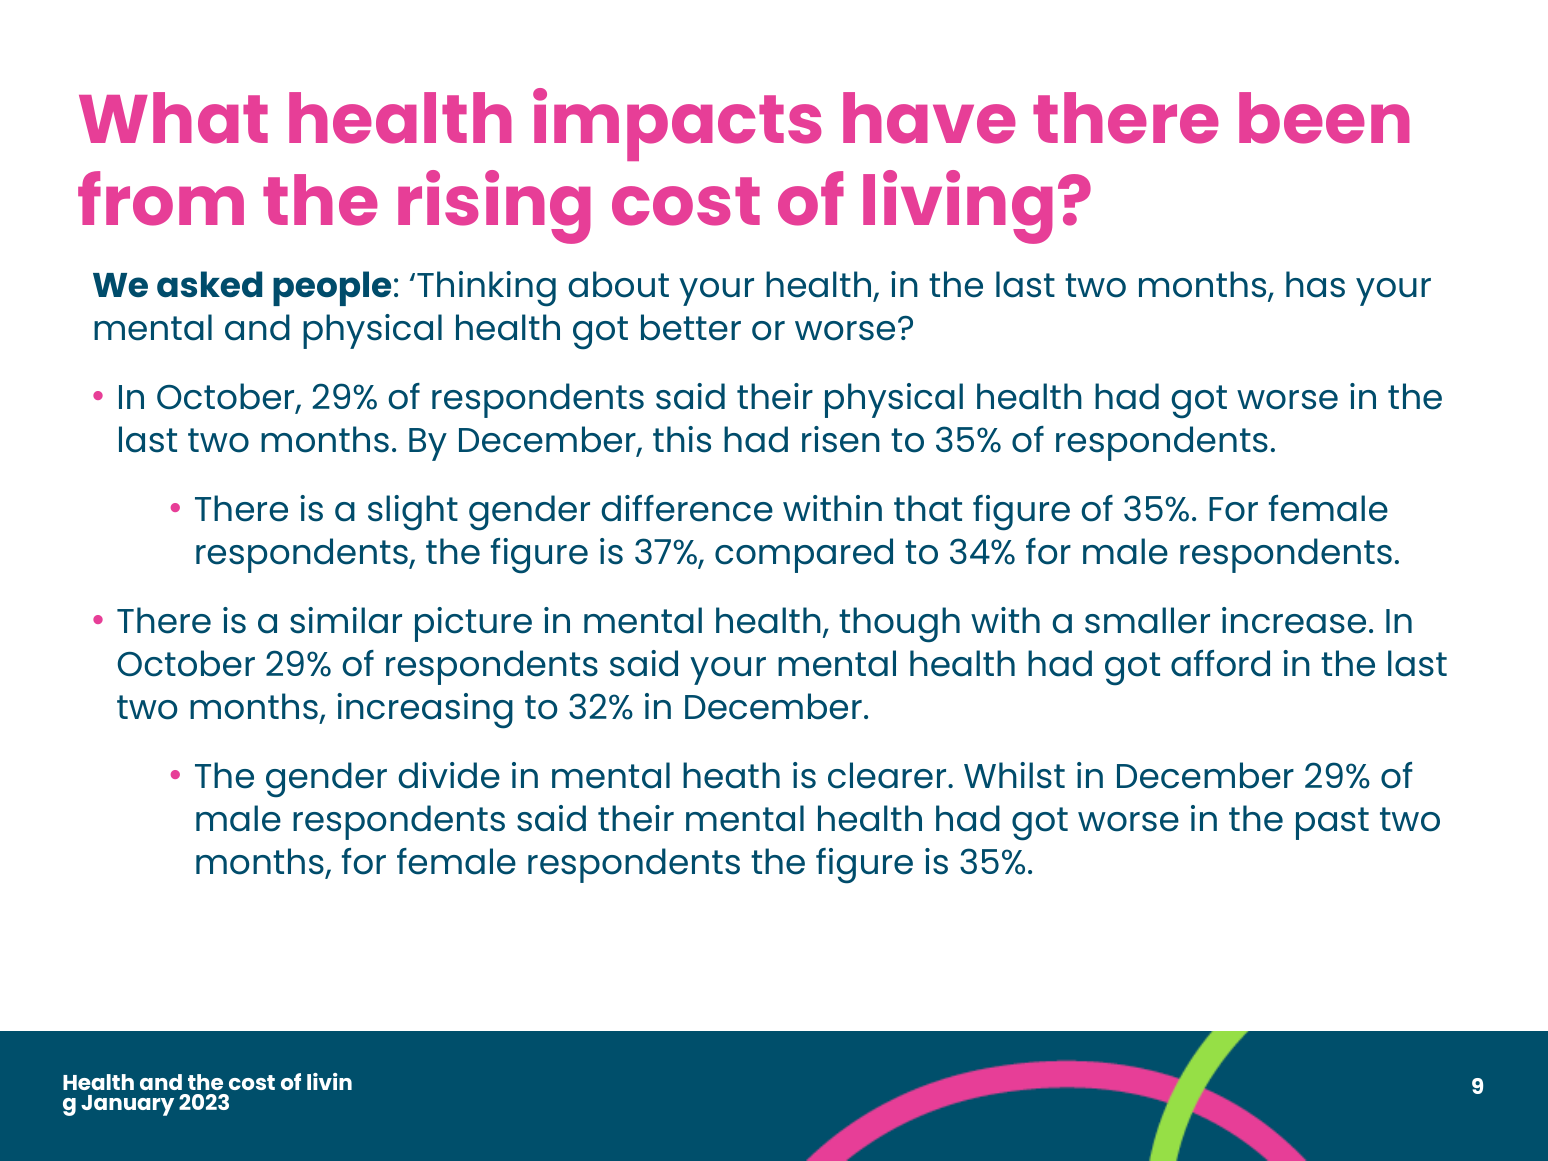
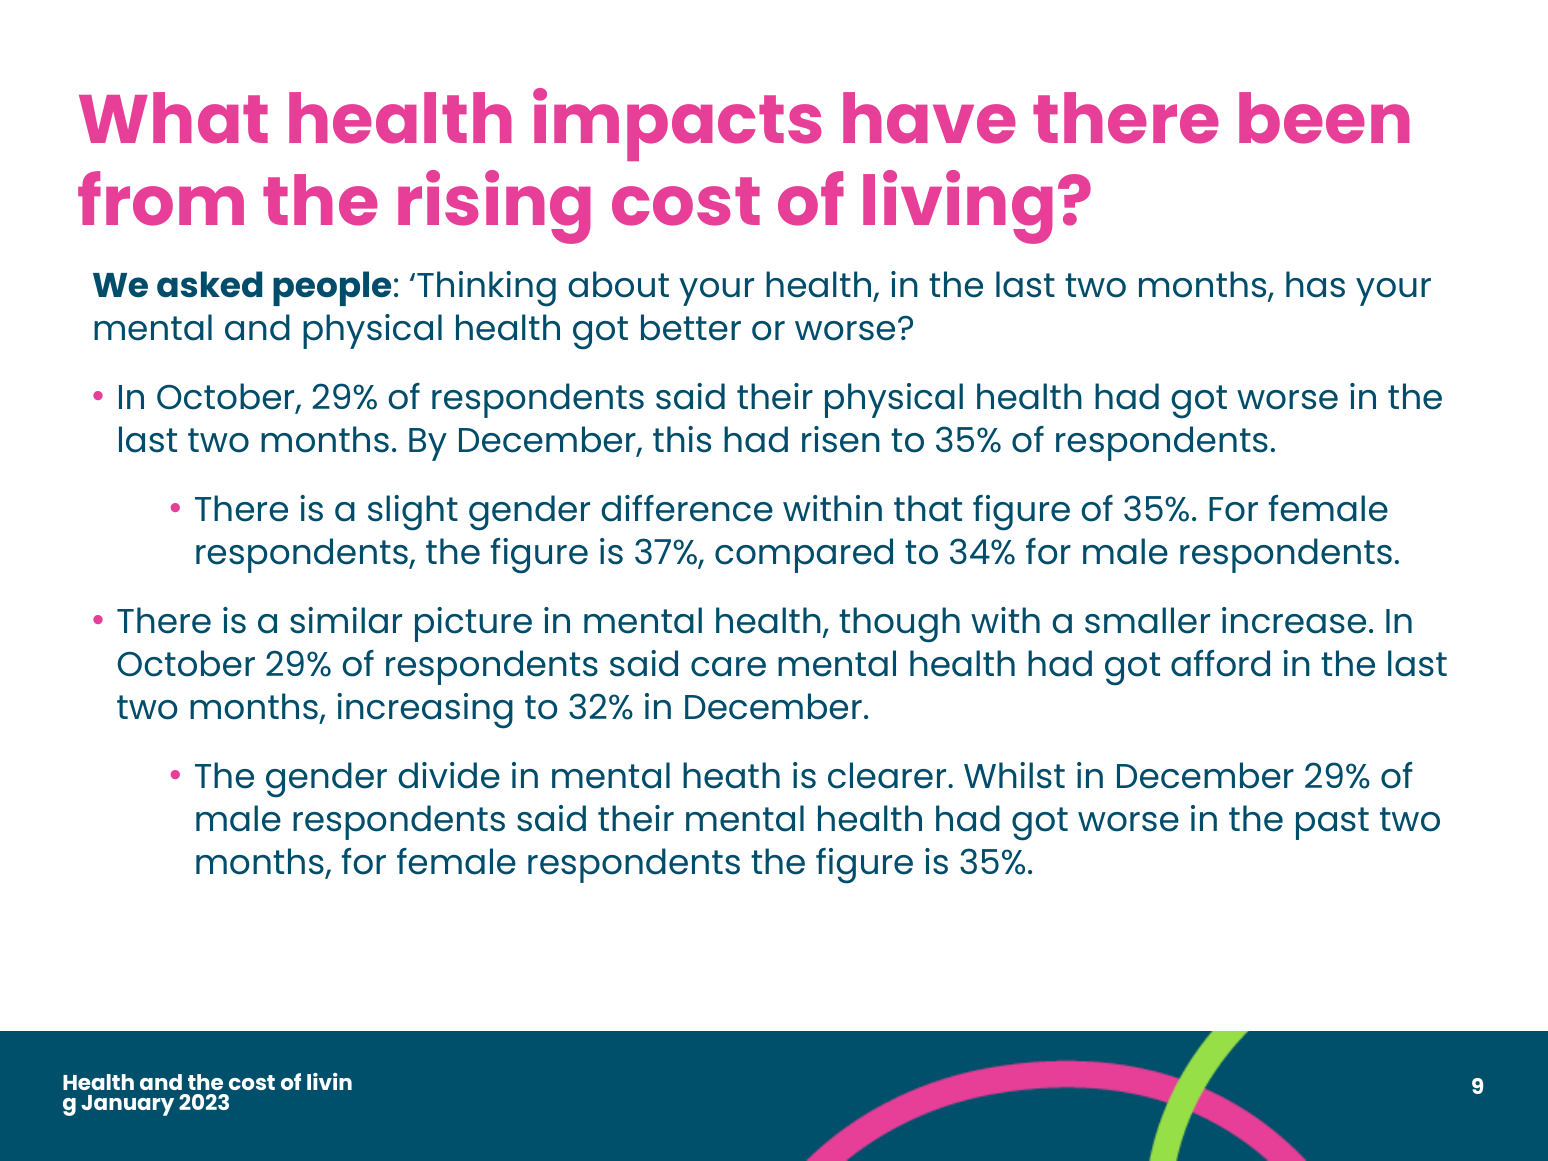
said your: your -> care
